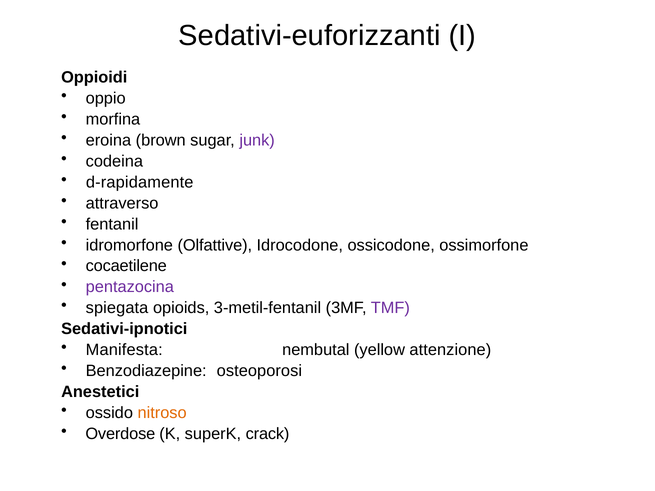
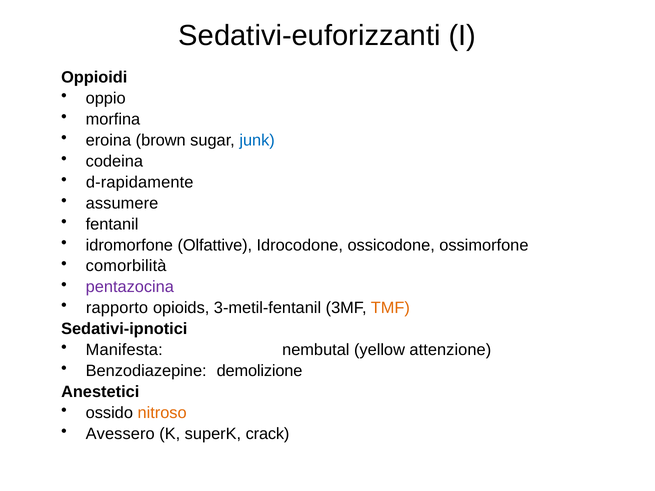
junk colour: purple -> blue
attraverso: attraverso -> assumere
cocaetilene: cocaetilene -> comorbilità
spiegata: spiegata -> rapporto
TMF colour: purple -> orange
osteoporosi: osteoporosi -> demolizione
Overdose: Overdose -> Avessero
